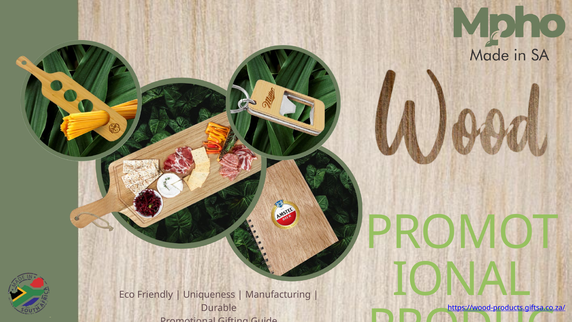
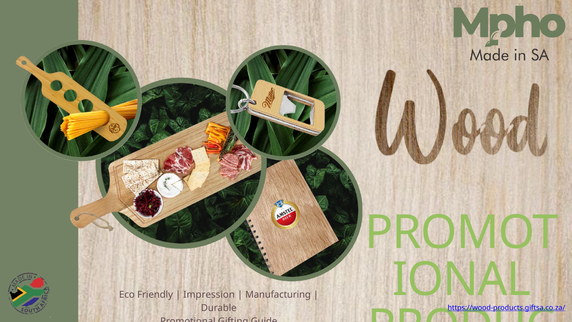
Uniqueness: Uniqueness -> Impression
